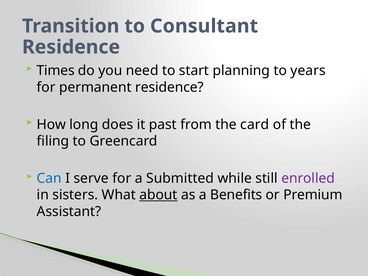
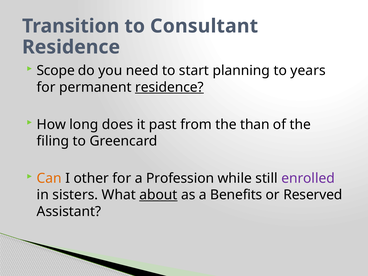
Times: Times -> Scope
residence at (169, 87) underline: none -> present
card: card -> than
Can colour: blue -> orange
serve: serve -> other
Submitted: Submitted -> Profession
Premium: Premium -> Reserved
